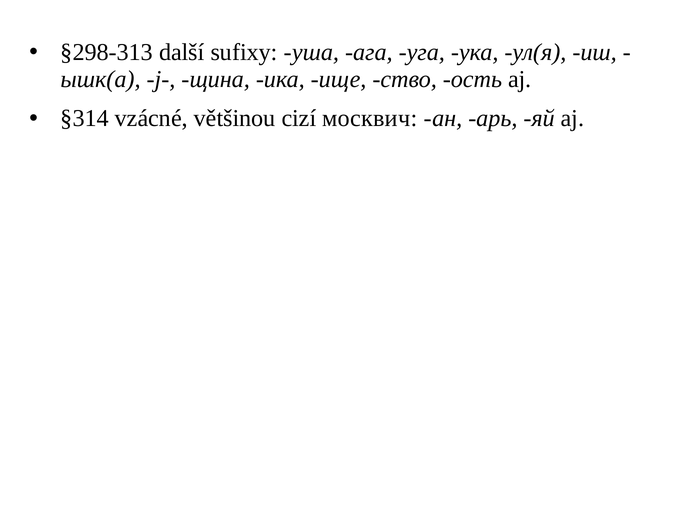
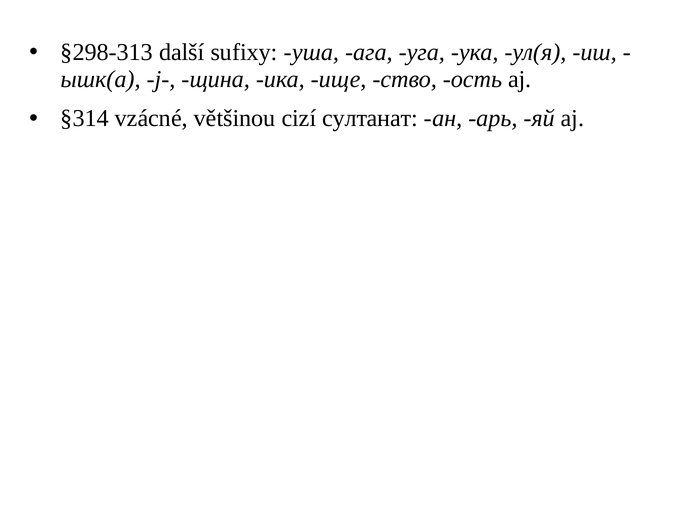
москвич: москвич -> султанат
